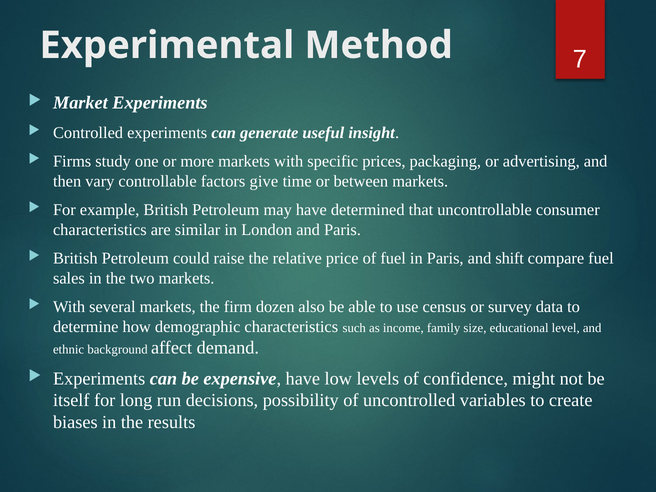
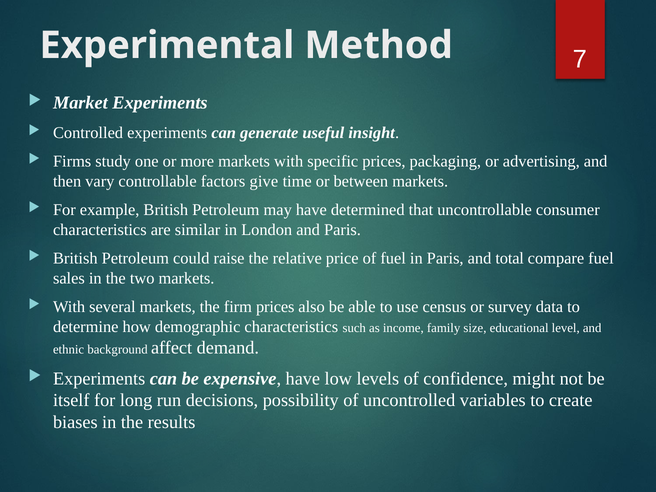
shift: shift -> total
firm dozen: dozen -> prices
